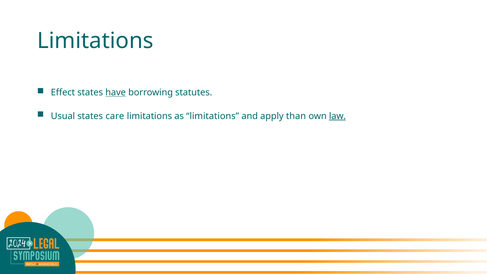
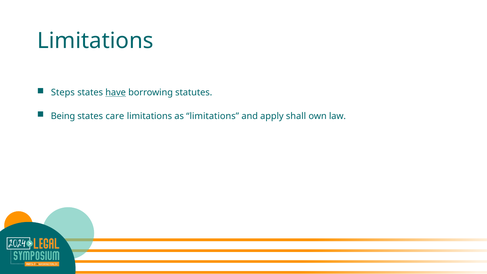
Effect: Effect -> Steps
Usual: Usual -> Being
than: than -> shall
law underline: present -> none
